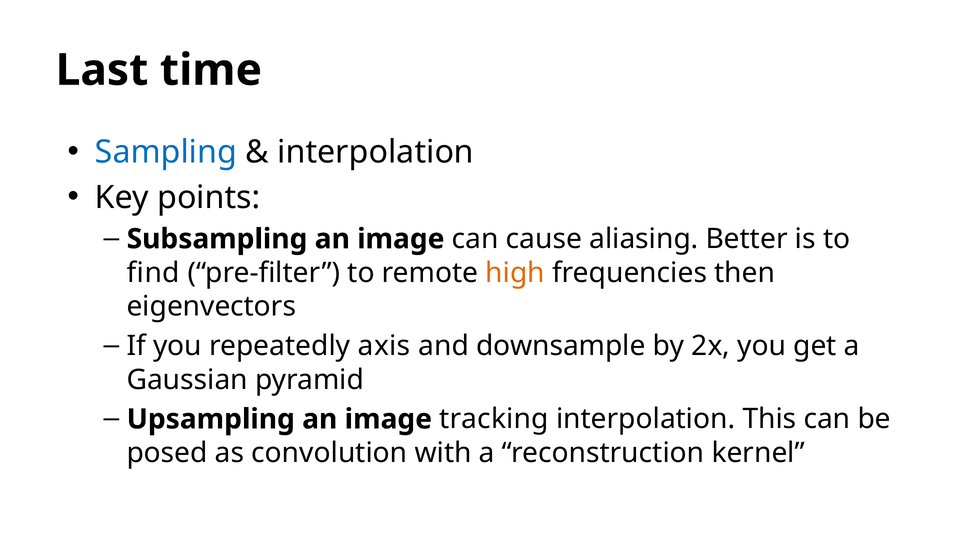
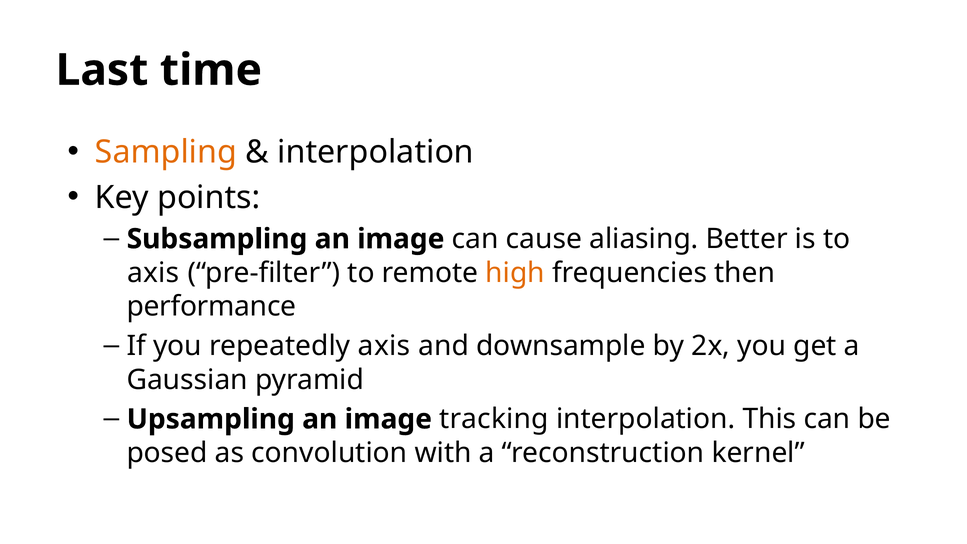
Sampling colour: blue -> orange
find at (153, 273): find -> axis
eigenvectors: eigenvectors -> performance
